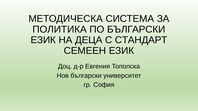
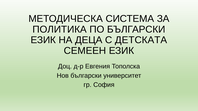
СТАНДАРТ: СТАНДАРТ -> ДЕТСКАТА
